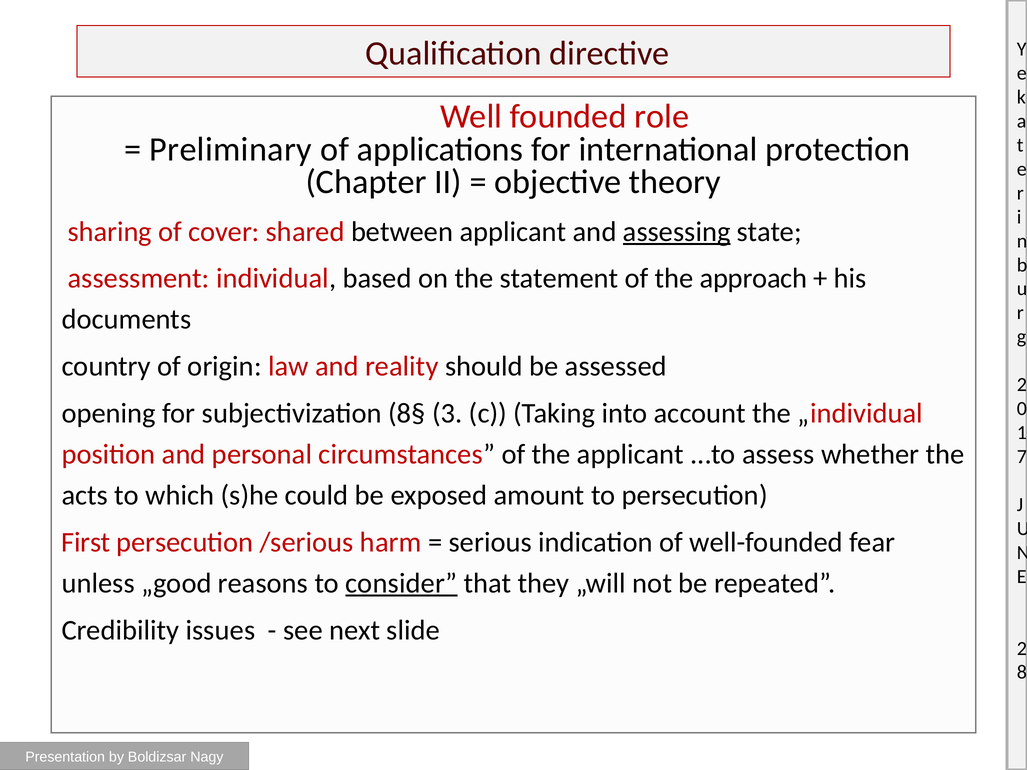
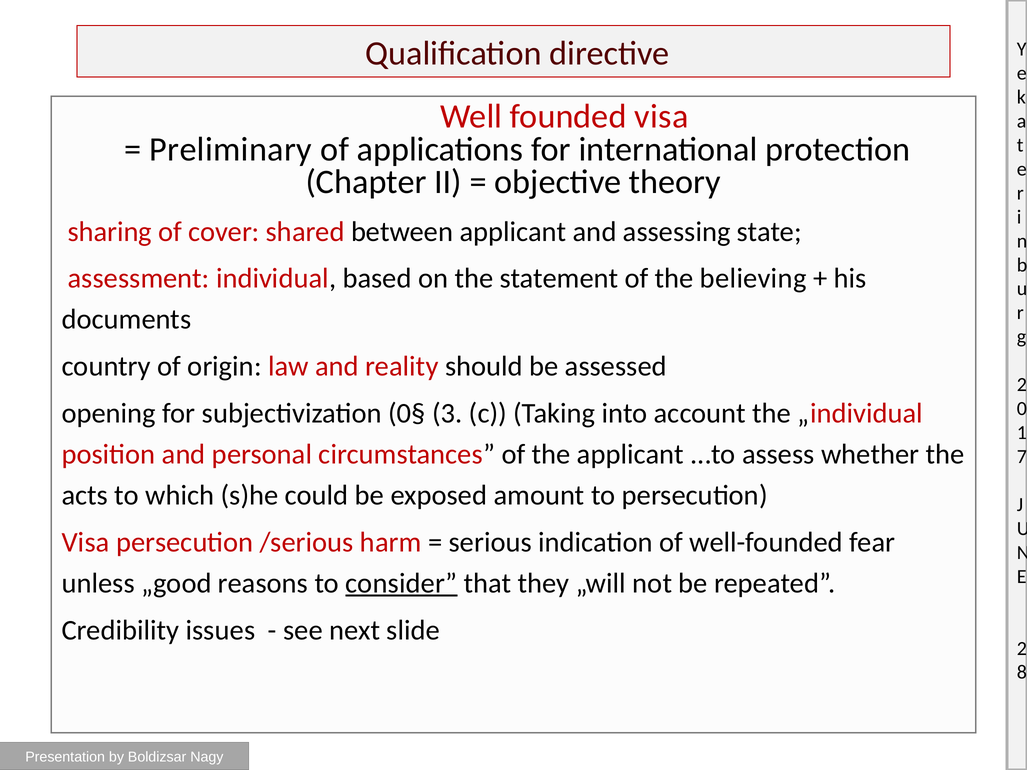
founded role: role -> visa
assessing underline: present -> none
approach: approach -> believing
8§: 8§ -> 0§
First at (86, 542): First -> Visa
